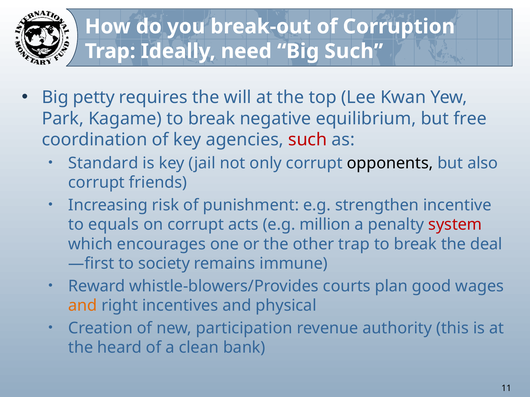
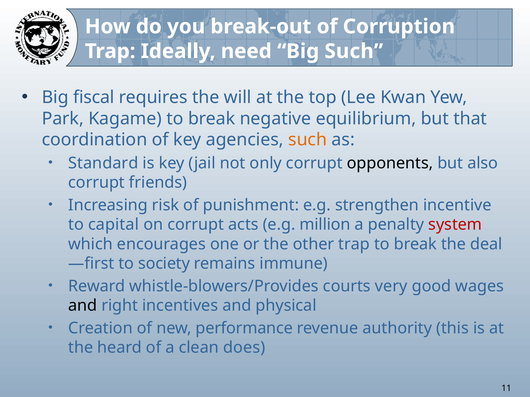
petty: petty -> fiscal
free: free -> that
such at (308, 140) colour: red -> orange
equals: equals -> capital
plan: plan -> very
and at (83, 306) colour: orange -> black
participation: participation -> performance
bank: bank -> does
